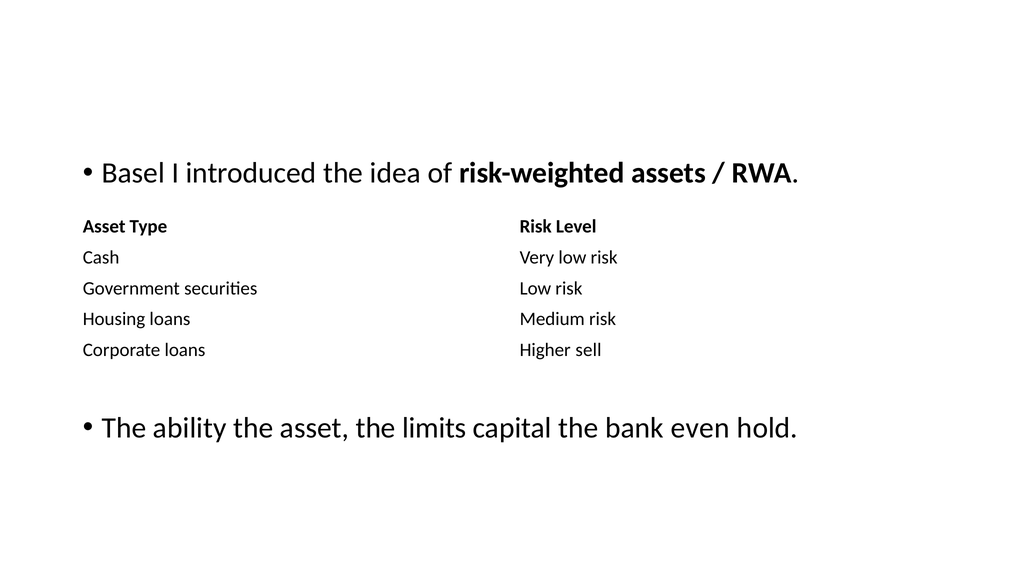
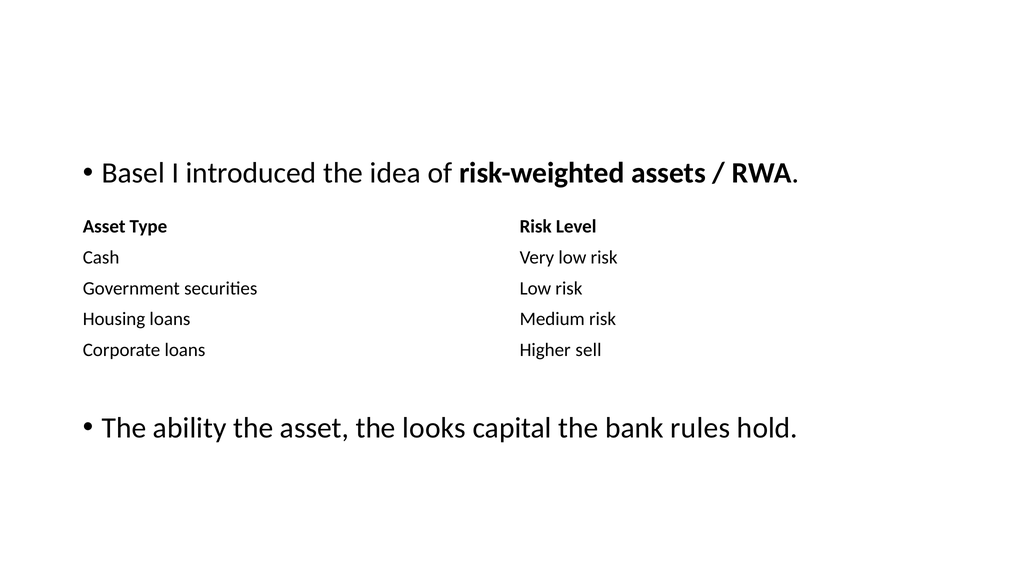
limits: limits -> looks
even: even -> rules
